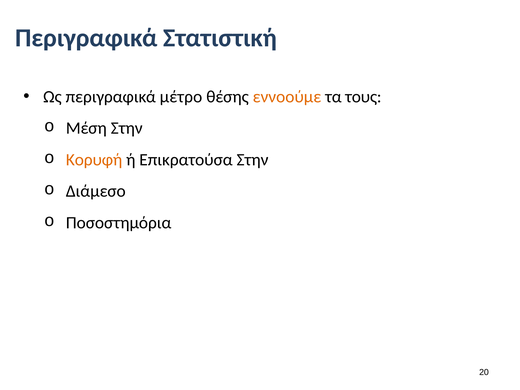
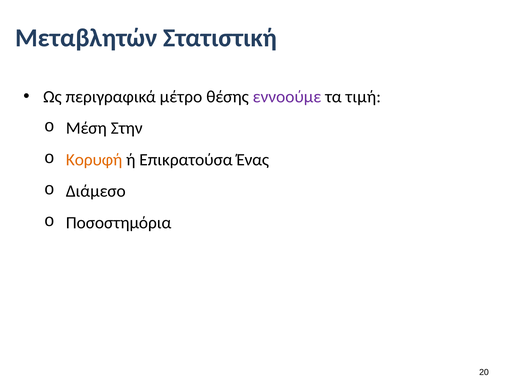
Περιγραφικά at (86, 38): Περιγραφικά -> Μεταβλητών
εννοούμε colour: orange -> purple
τους: τους -> τιμή
Επικρατούσα Στην: Στην -> Ένας
